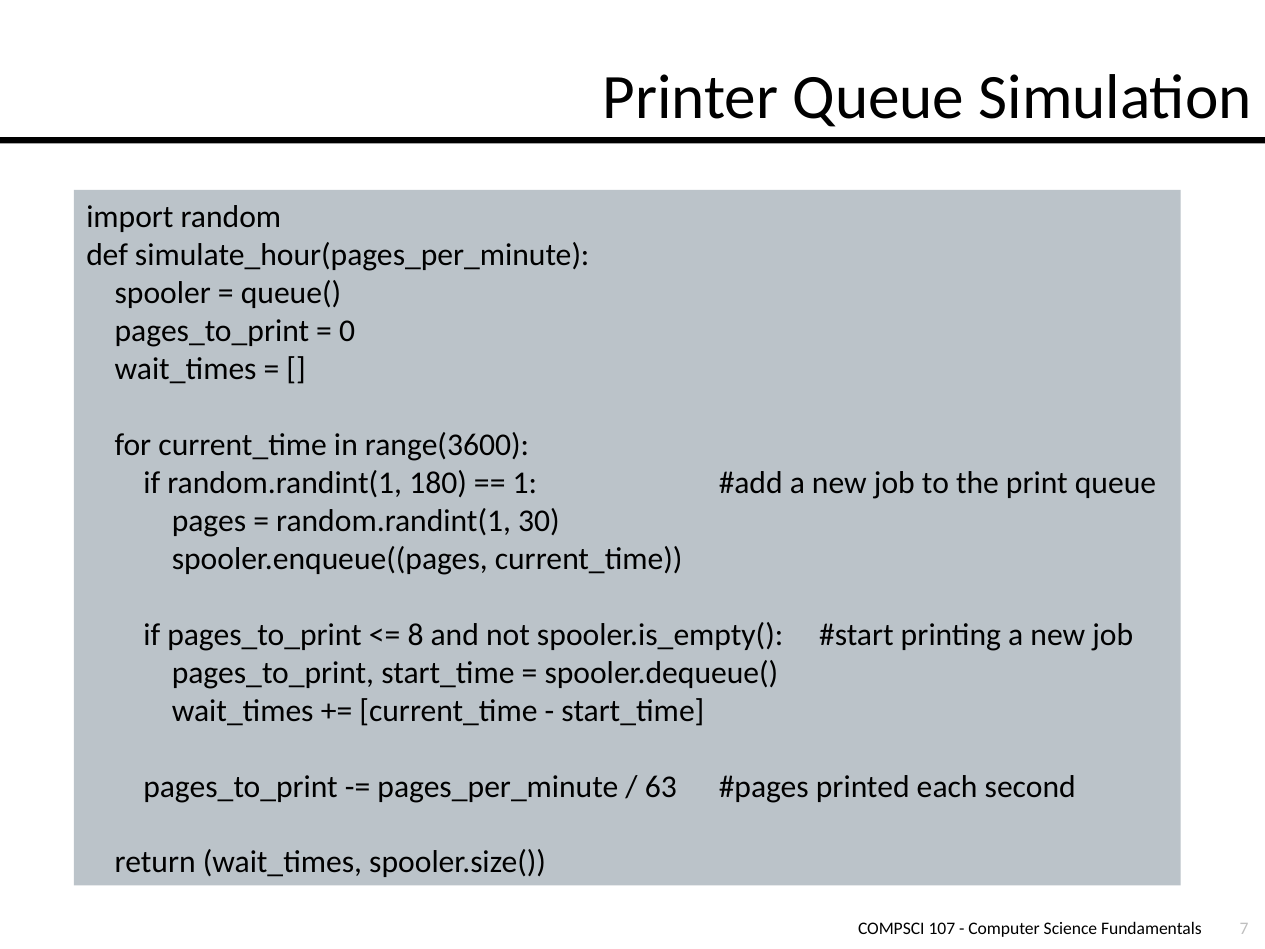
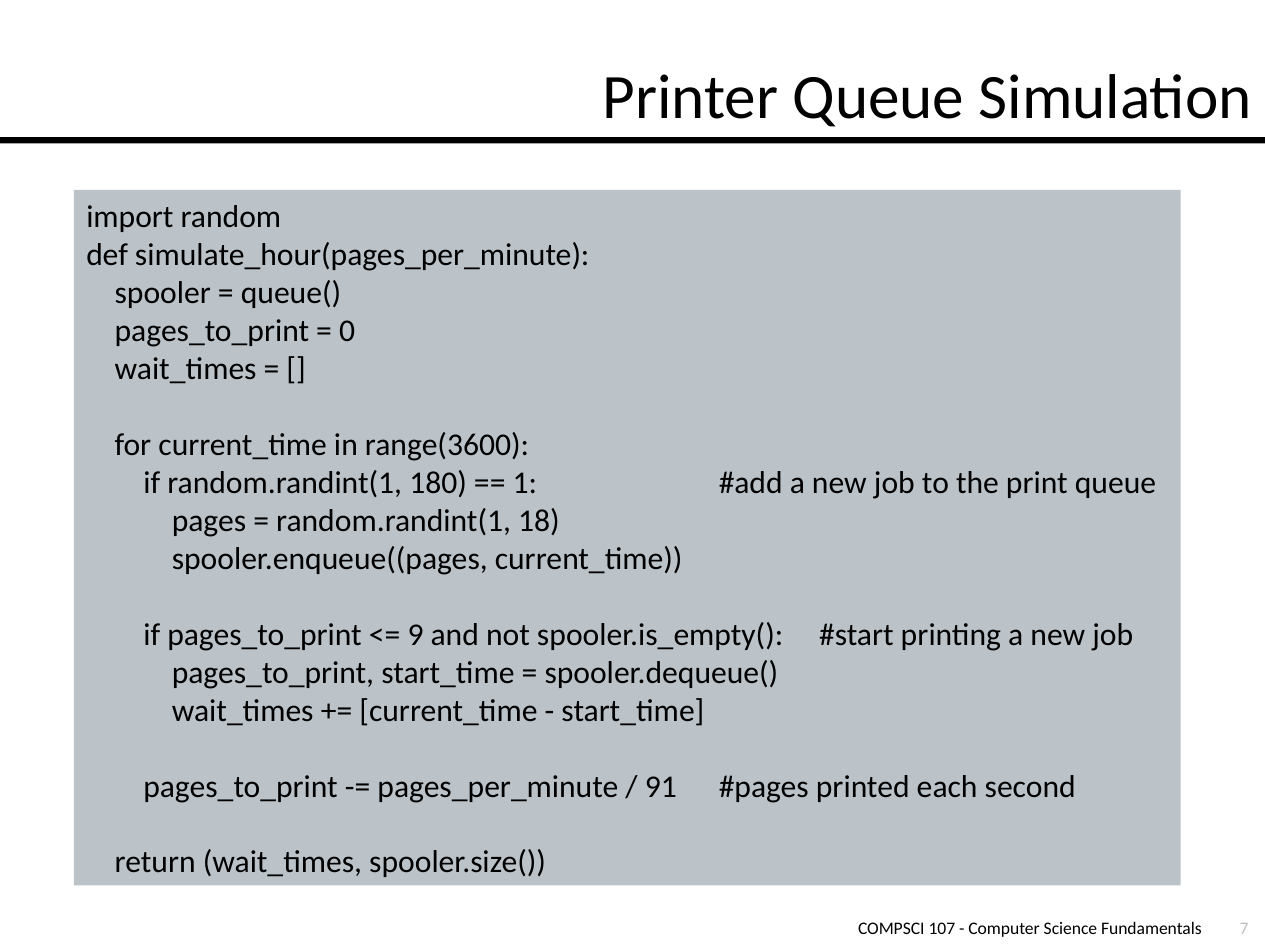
30: 30 -> 18
8: 8 -> 9
63: 63 -> 91
